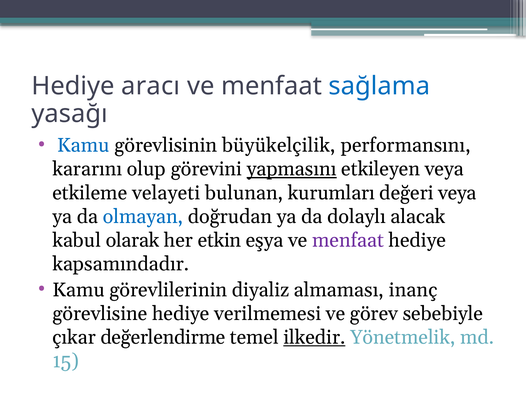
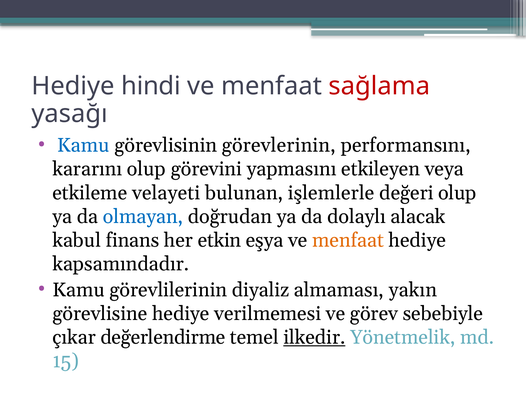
aracı: aracı -> hindi
sağlama colour: blue -> red
büyükelçilik: büyükelçilik -> görevlerinin
yapmasını underline: present -> none
kurumları: kurumları -> işlemlerle
değeri veya: veya -> olup
olarak: olarak -> finans
menfaat at (348, 240) colour: purple -> orange
inanç: inanç -> yakın
